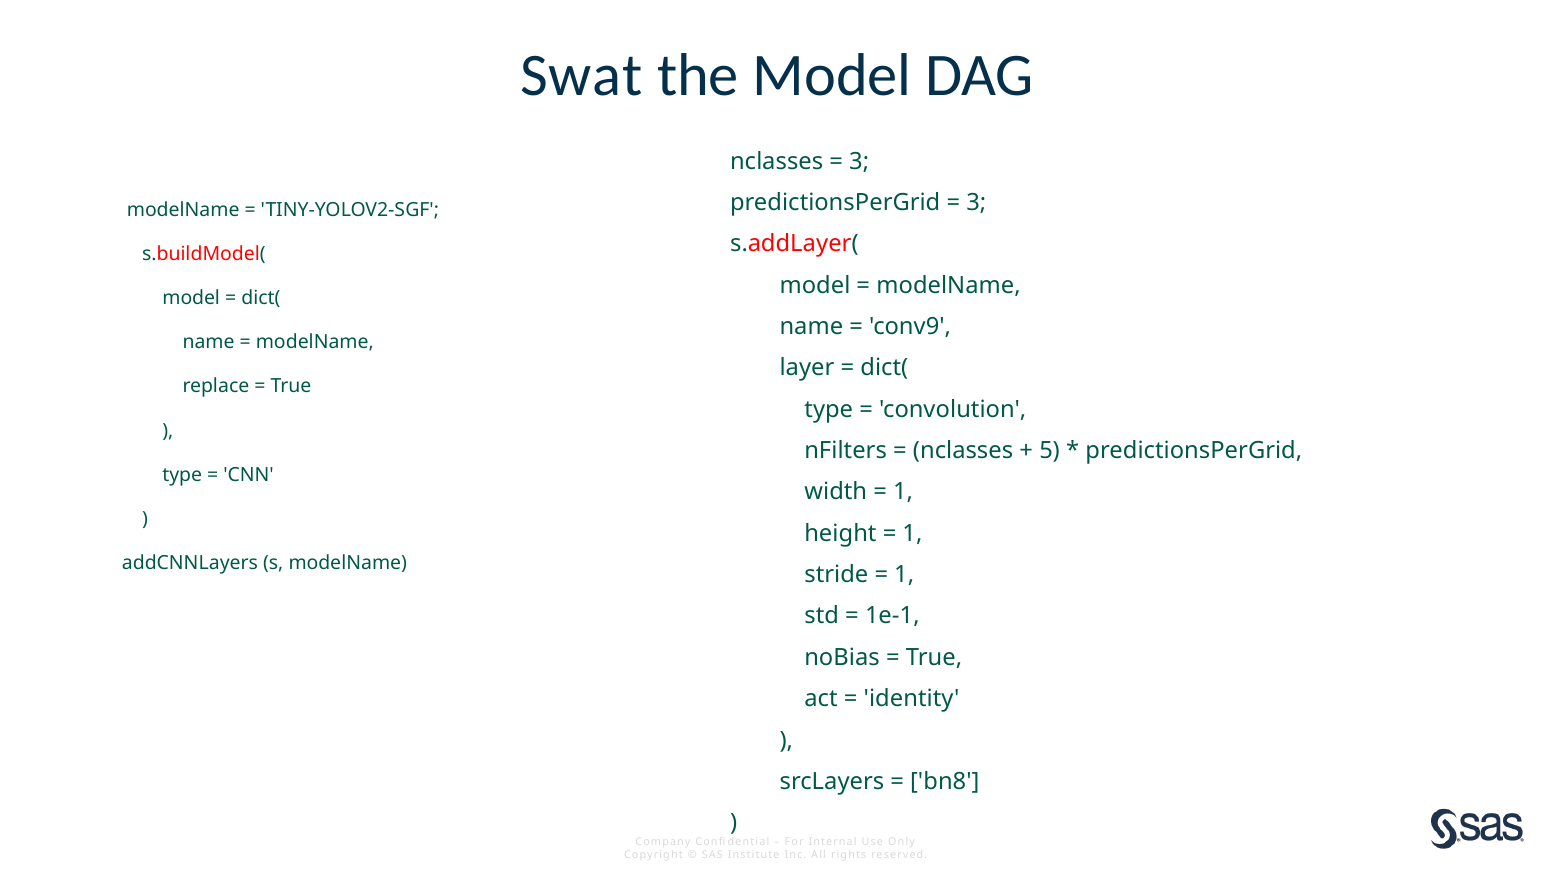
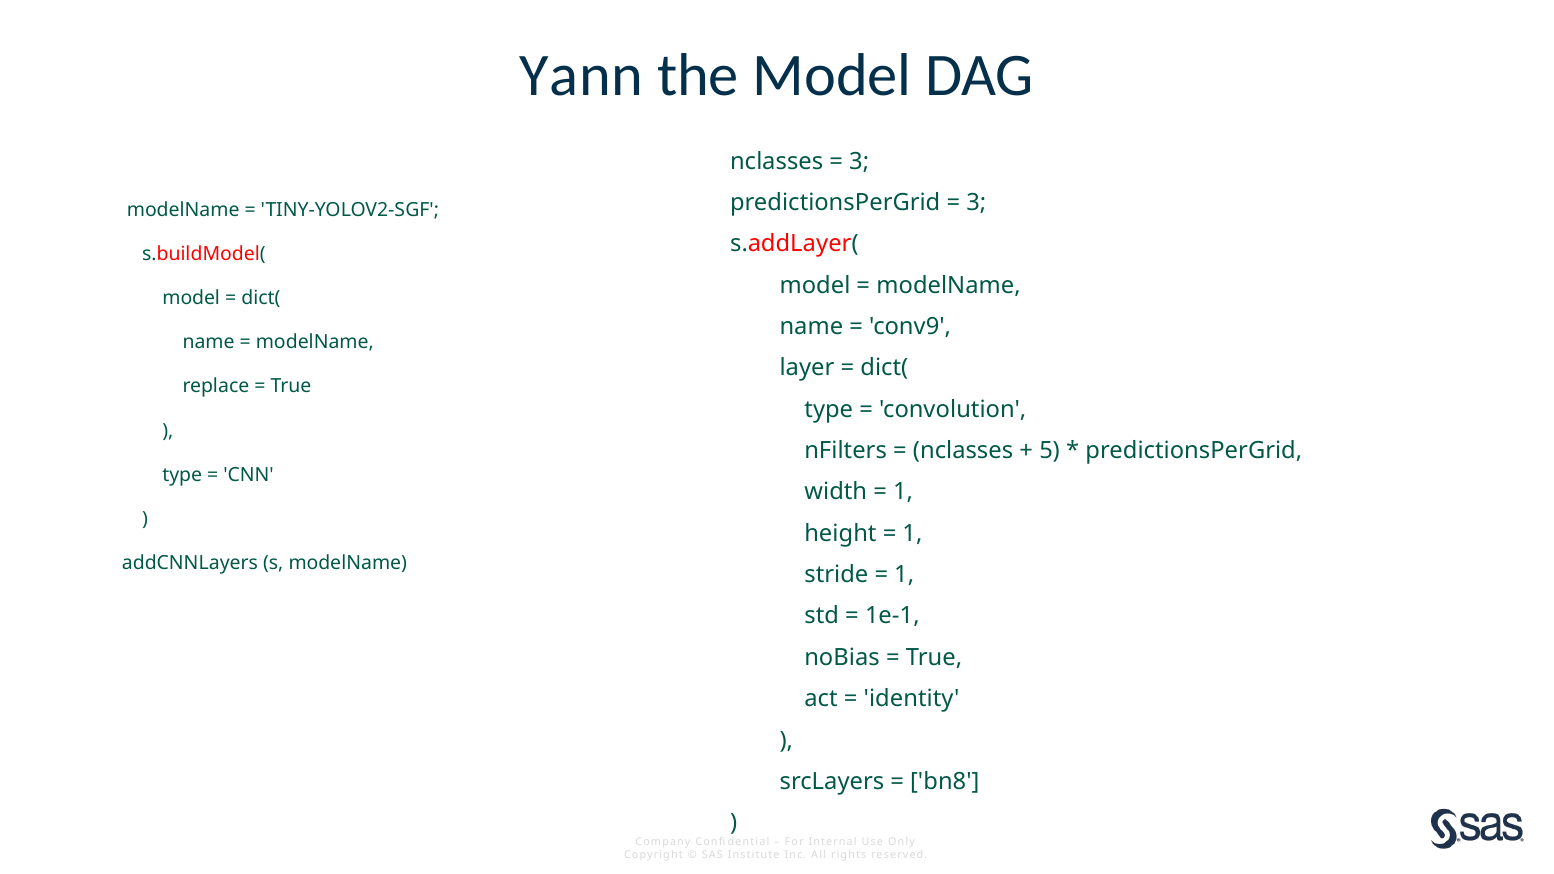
Swat: Swat -> Yann
